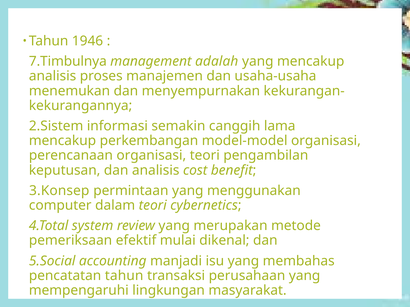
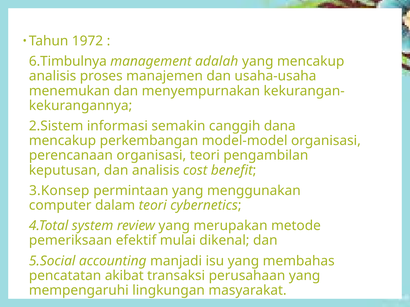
1946: 1946 -> 1972
7.Timbulnya: 7.Timbulnya -> 6.Timbulnya
lama: lama -> dana
pencatatan tahun: tahun -> akibat
